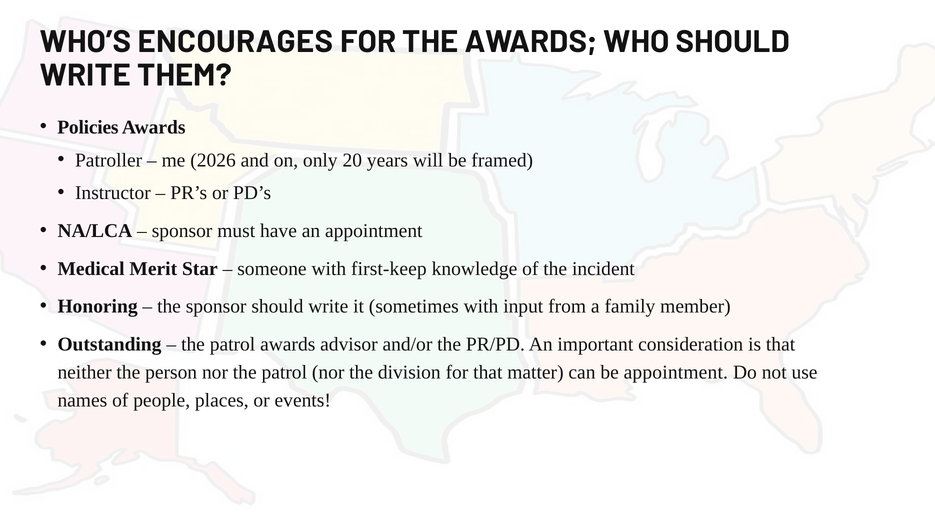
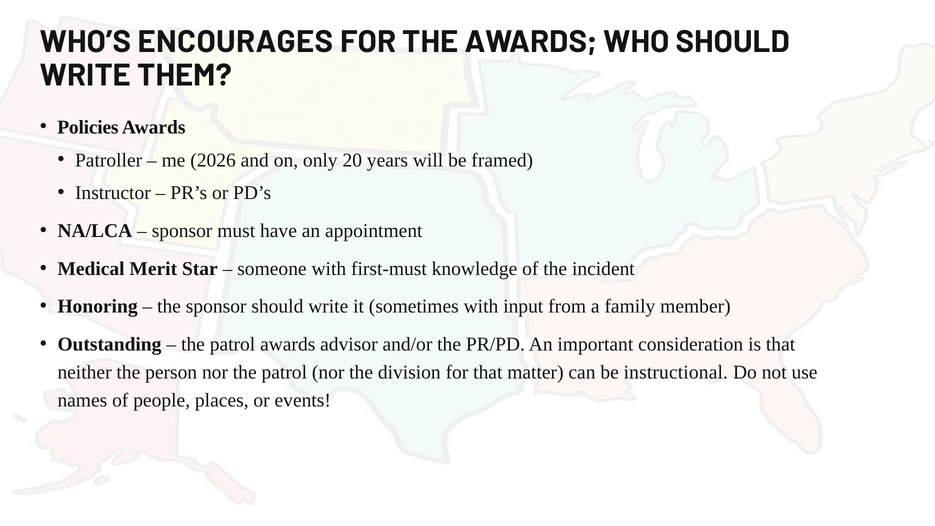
first-keep: first-keep -> first-must
be appointment: appointment -> instructional
